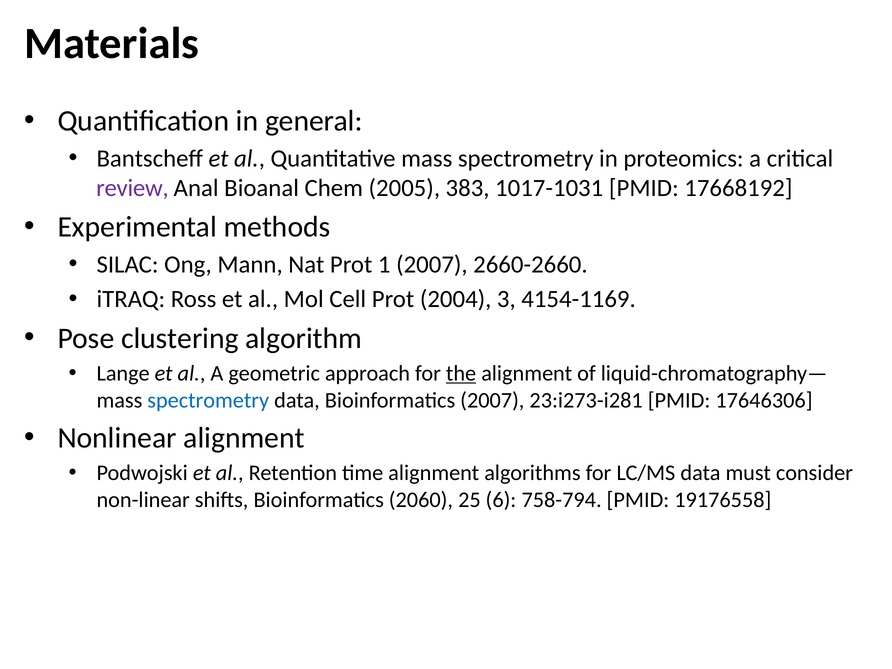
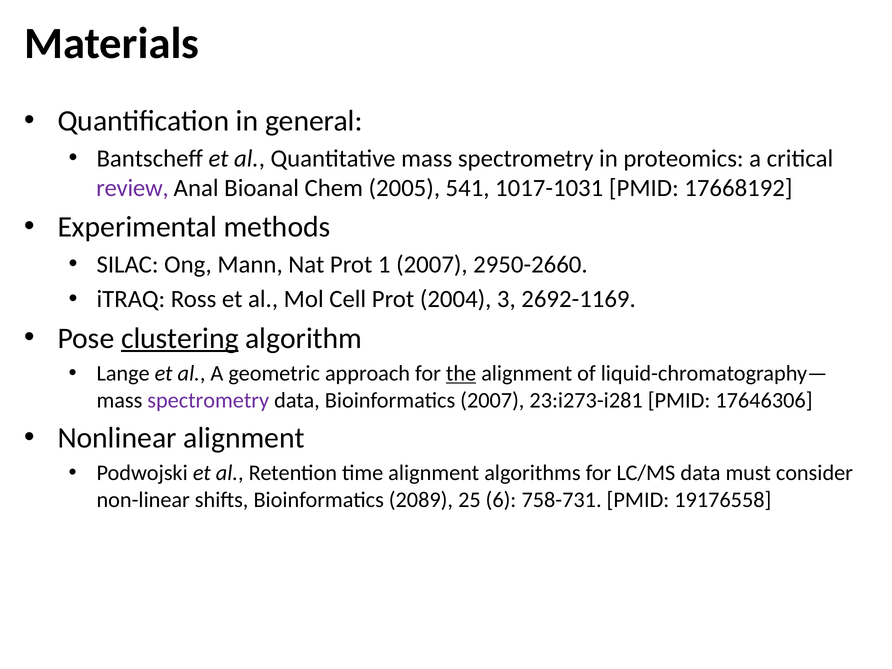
383: 383 -> 541
2660-2660: 2660-2660 -> 2950-2660
4154-1169: 4154-1169 -> 2692-1169
clustering underline: none -> present
spectrometry at (208, 400) colour: blue -> purple
2060: 2060 -> 2089
758-794: 758-794 -> 758-731
